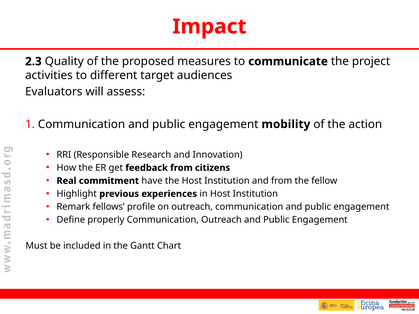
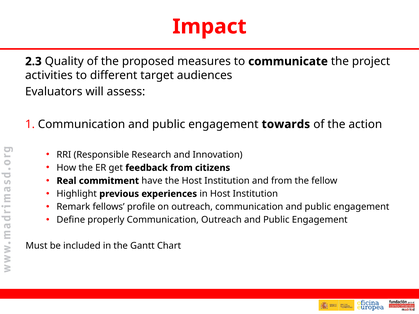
mobility: mobility -> towards
